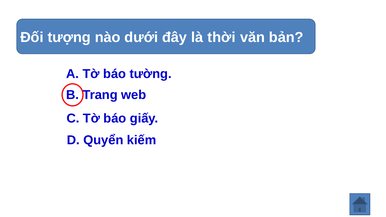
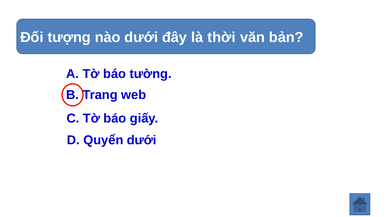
Quyển kiếm: kiếm -> dưới
